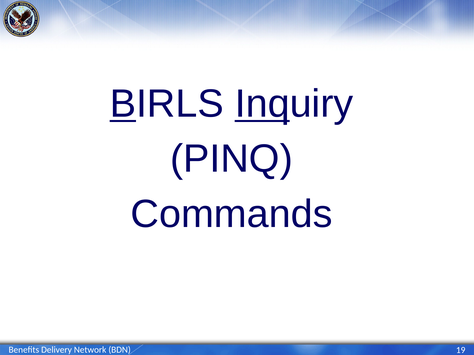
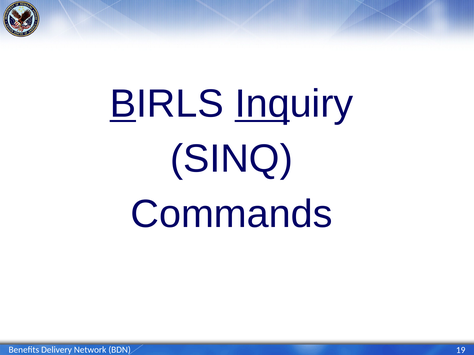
PINQ: PINQ -> SINQ
